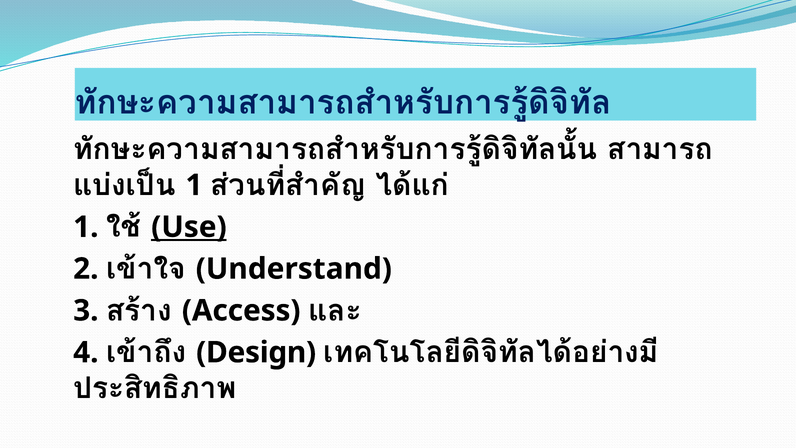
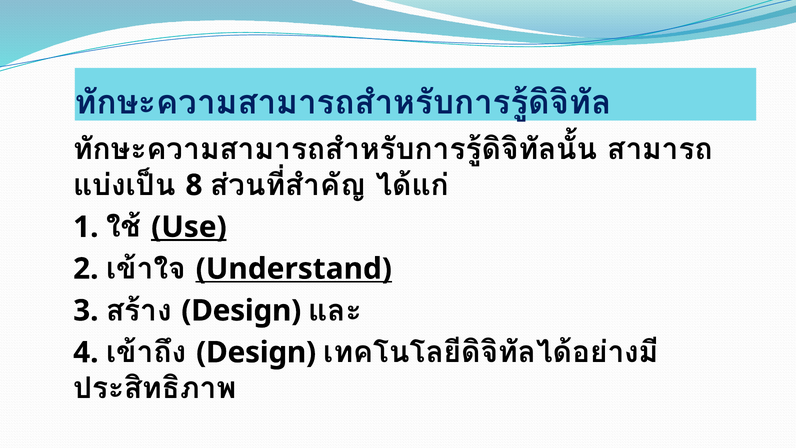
1 at (194, 185): 1 -> 8
Understand underline: none -> present
Access at (241, 310): Access -> Design
